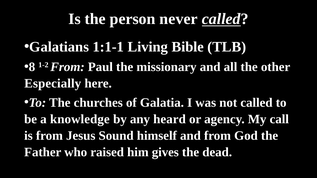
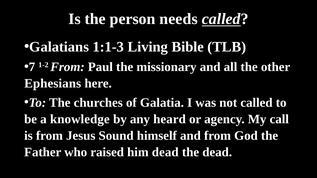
never: never -> needs
1:1-1: 1:1-1 -> 1:1-3
8: 8 -> 7
Especially: Especially -> Ephesians
him gives: gives -> dead
